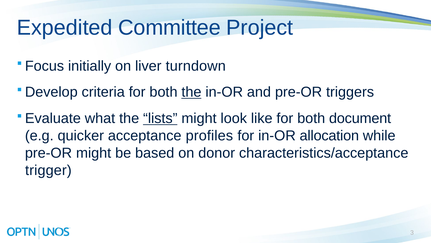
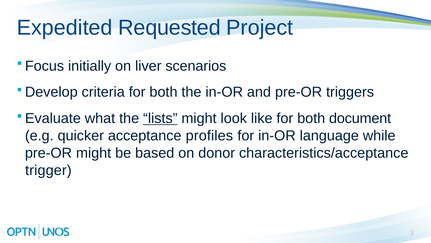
Committee: Committee -> Requested
turndown: turndown -> scenarios
the at (191, 92) underline: present -> none
allocation: allocation -> language
